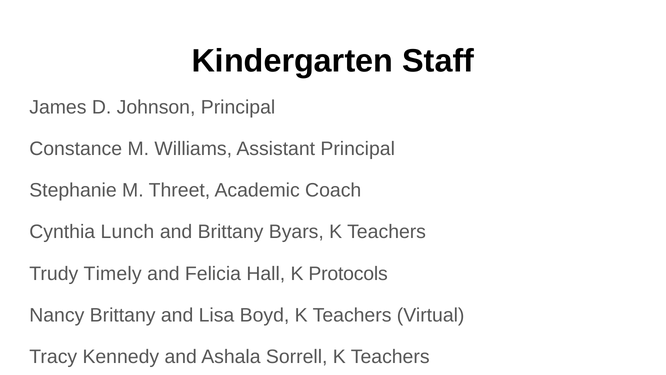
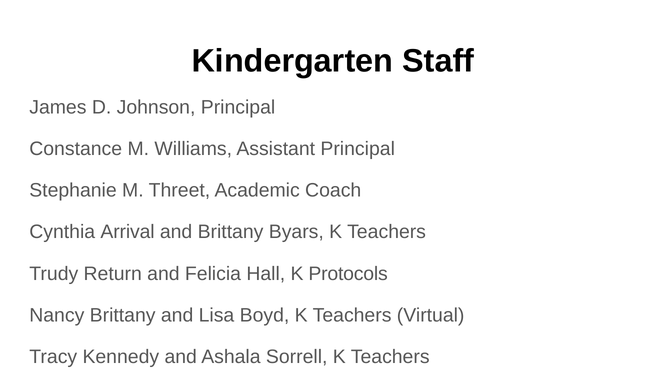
Lunch: Lunch -> Arrival
Timely: Timely -> Return
